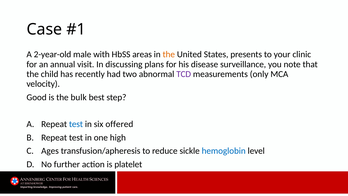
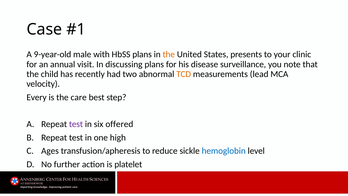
2-year-old: 2-year-old -> 9-year-old
HbSS areas: areas -> plans
TCD colour: purple -> orange
only: only -> lead
Good: Good -> Every
bulk: bulk -> care
test at (76, 124) colour: blue -> purple
